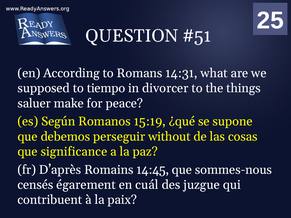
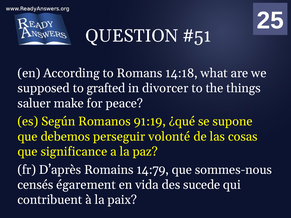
14:31: 14:31 -> 14:18
tiempo: tiempo -> grafted
15:19: 15:19 -> 91:19
without: without -> volonté
14:45: 14:45 -> 14:79
cuál: cuál -> vida
juzgue: juzgue -> sucede
